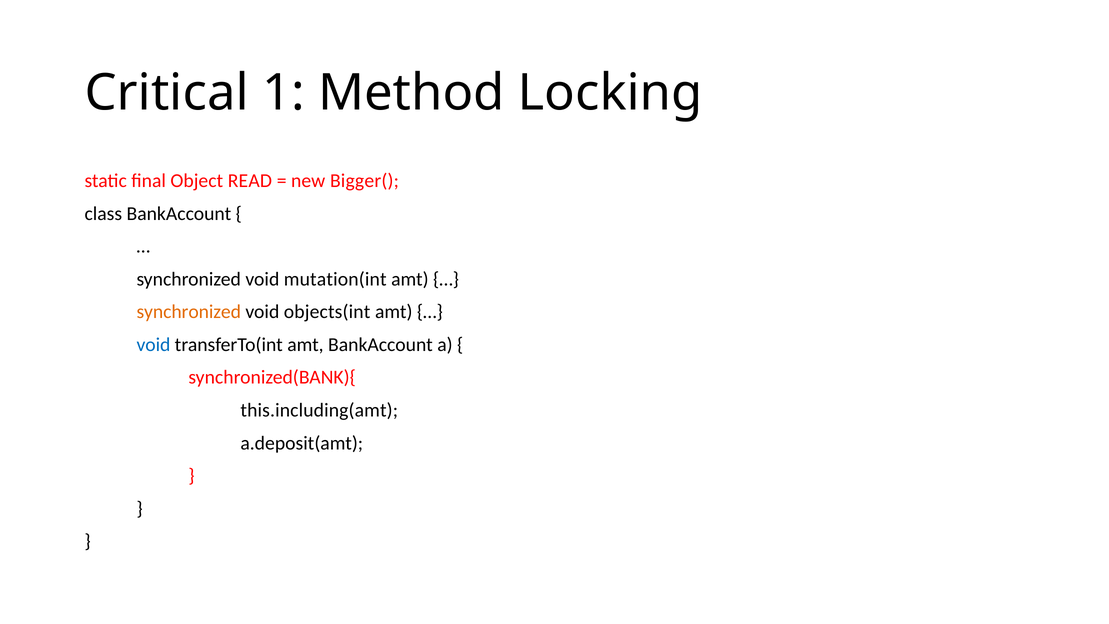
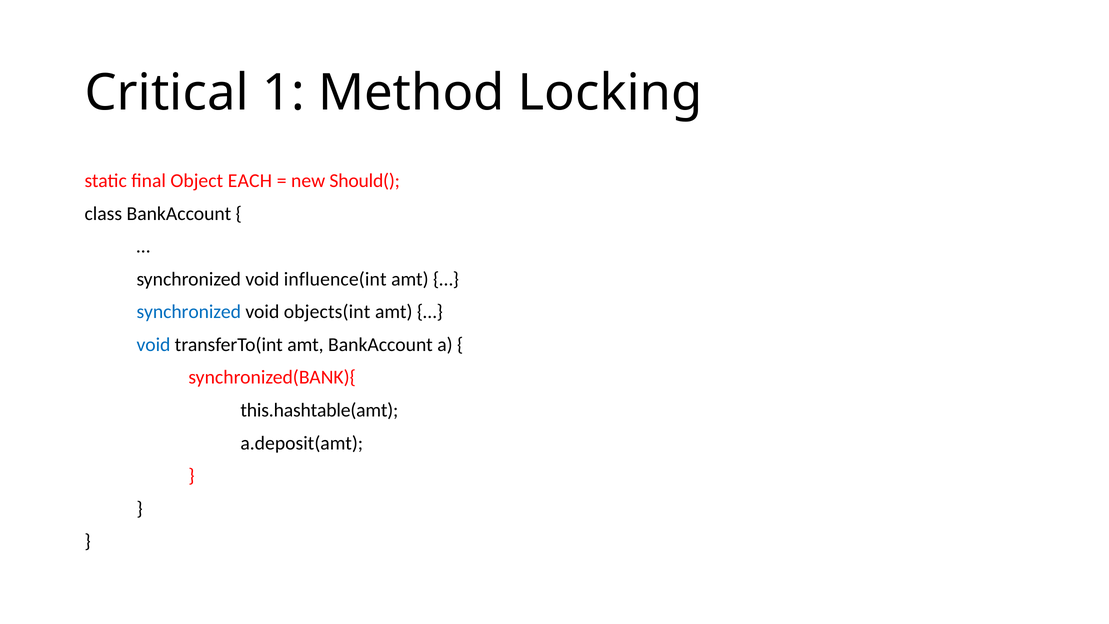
READ: READ -> EACH
Bigger(: Bigger( -> Should(
mutation(int: mutation(int -> influence(int
synchronized at (189, 312) colour: orange -> blue
this.including(amt: this.including(amt -> this.hashtable(amt
